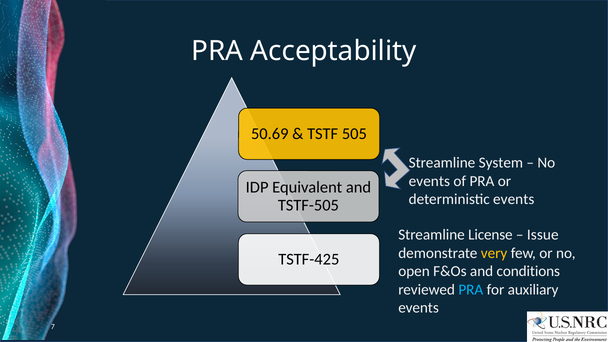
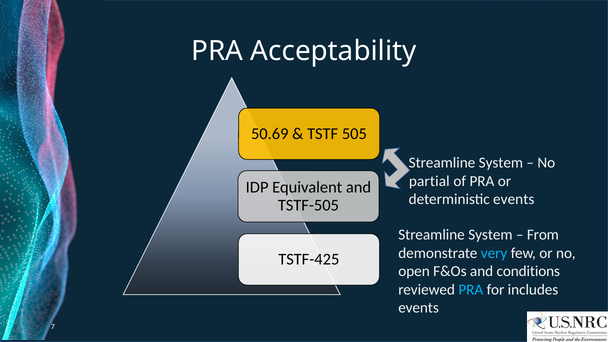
events at (429, 181): events -> partial
License at (490, 235): License -> System
Issue: Issue -> From
very colour: yellow -> light blue
auxiliary: auxiliary -> includes
